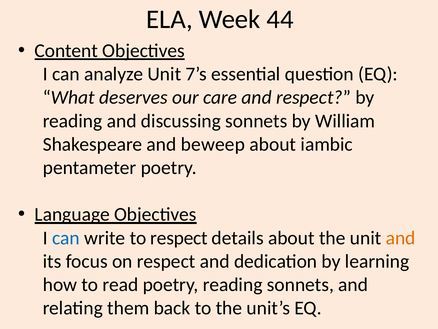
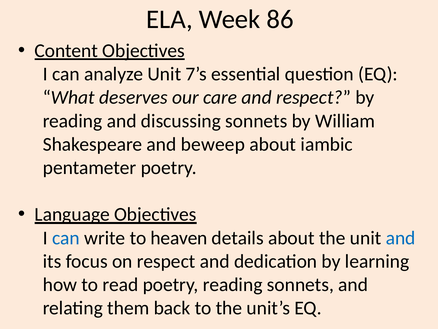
44: 44 -> 86
to respect: respect -> heaven
and at (401, 238) colour: orange -> blue
